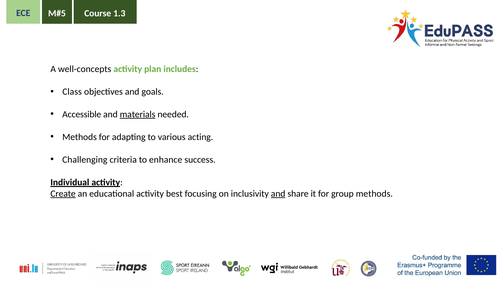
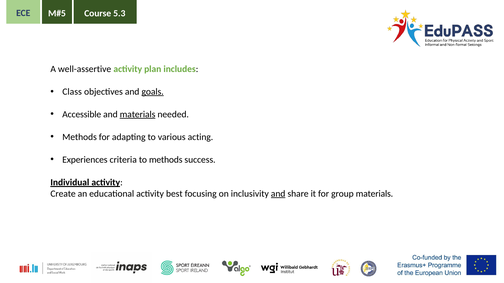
1.3: 1.3 -> 5.3
well-concepts: well-concepts -> well-assertive
goals underline: none -> present
Challenging: Challenging -> Experiences
to enhance: enhance -> methods
Create underline: present -> none
group methods: methods -> materials
